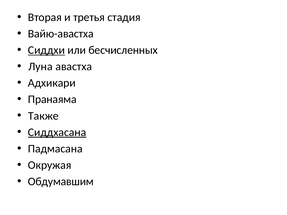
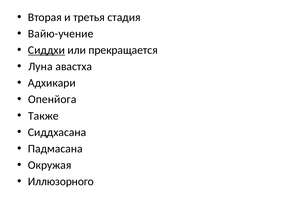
Вайю-авастха: Вайю-авастха -> Вайю-учение
бесчисленных: бесчисленных -> прекращается
Пранаяма: Пранаяма -> Опенйога
Сиддхасана underline: present -> none
Обдумавшим: Обдумавшим -> Иллюзорного
